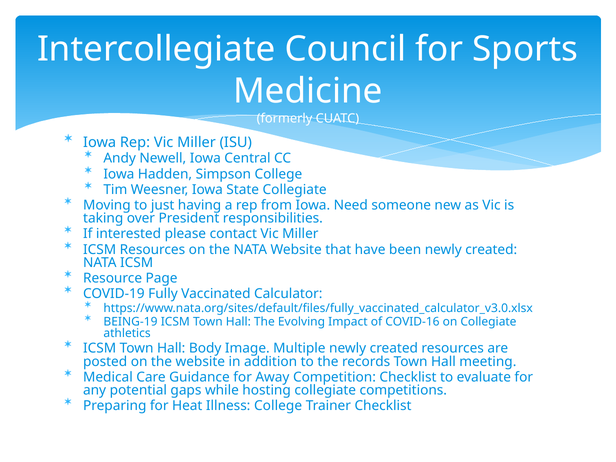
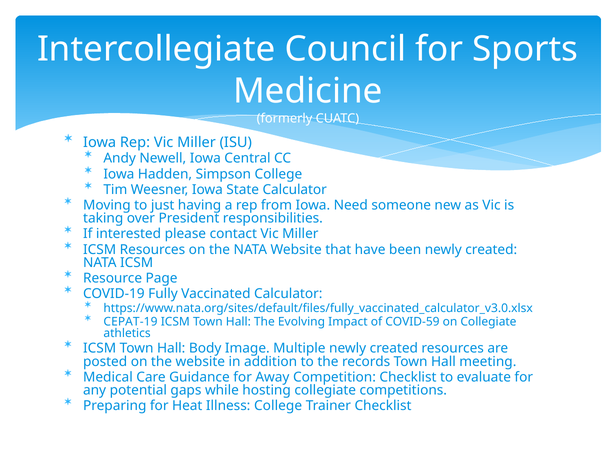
State Collegiate: Collegiate -> Calculator
BEING-19: BEING-19 -> CEPAT-19
COVID-16: COVID-16 -> COVID-59
